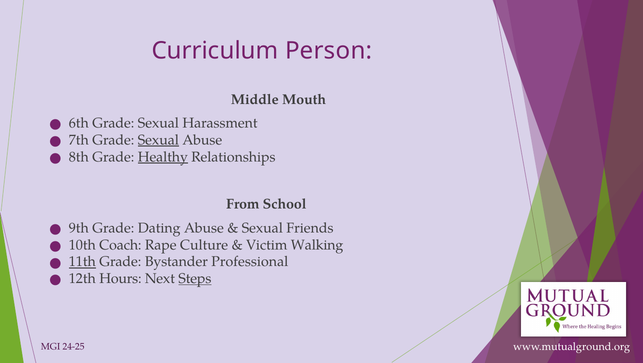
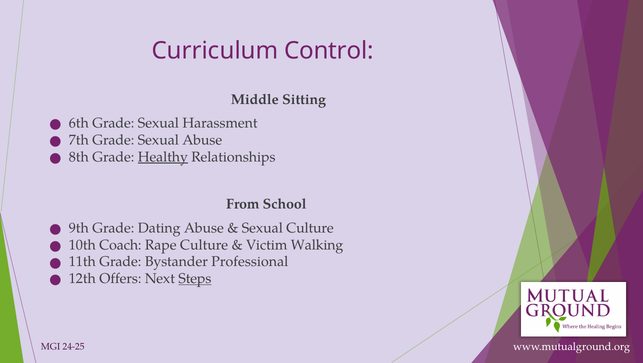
Person: Person -> Control
Mouth: Mouth -> Sitting
Sexual at (158, 140) underline: present -> none
Sexual Friends: Friends -> Culture
11th underline: present -> none
Hours: Hours -> Offers
